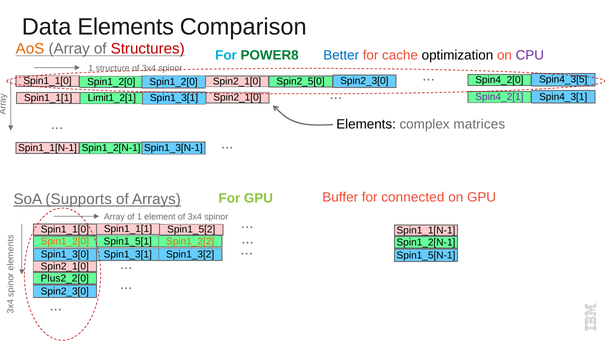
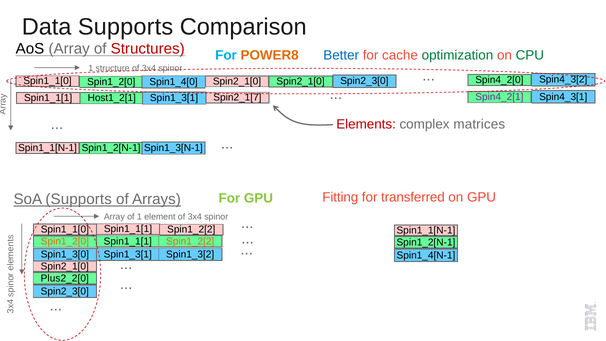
Data Elements: Elements -> Supports
AoS colour: orange -> black
POWER8 colour: green -> orange
optimization colour: black -> green
CPU colour: purple -> green
Spin1_2[0 Spin1_2[0: Spin1_2[0 -> Spin1_4[0
Spin2_1[0 Spin2_5[0: Spin2_5[0 -> Spin2_1[0
Spin4_3[5: Spin4_3[5 -> Spin4_3[2
Limit1_2[1: Limit1_2[1 -> Host1_2[1
Spin1_3[1 Spin2_1[0: Spin2_1[0 -> Spin2_1[7
Elements at (366, 125) colour: black -> red
Buffer: Buffer -> Fitting
connected: connected -> transferred
Spin1_1[1 Spin1_5[2: Spin1_5[2 -> Spin1_2[2
Spin1_5[1 at (128, 241): Spin1_5[1 -> Spin1_1[1
Spin1_5[N-1: Spin1_5[N-1 -> Spin1_4[N-1
